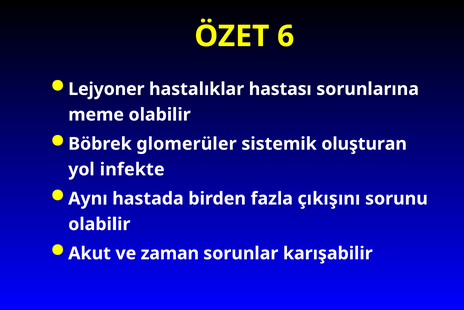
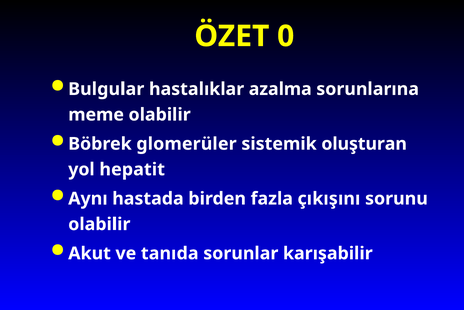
6: 6 -> 0
Lejyoner: Lejyoner -> Bulgular
hastası: hastası -> azalma
infekte: infekte -> hepatit
zaman: zaman -> tanıda
